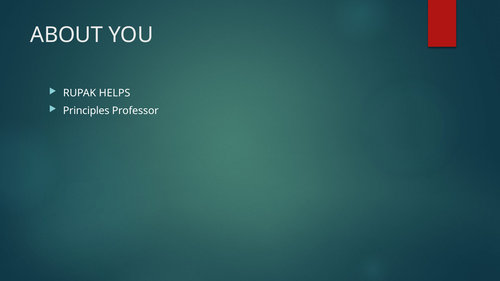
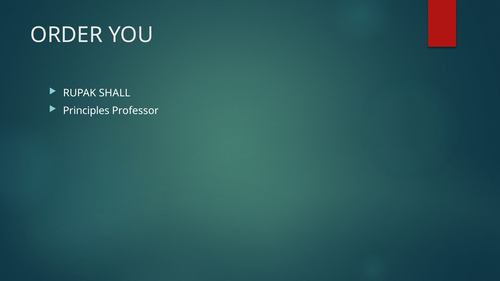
ABOUT: ABOUT -> ORDER
HELPS: HELPS -> SHALL
